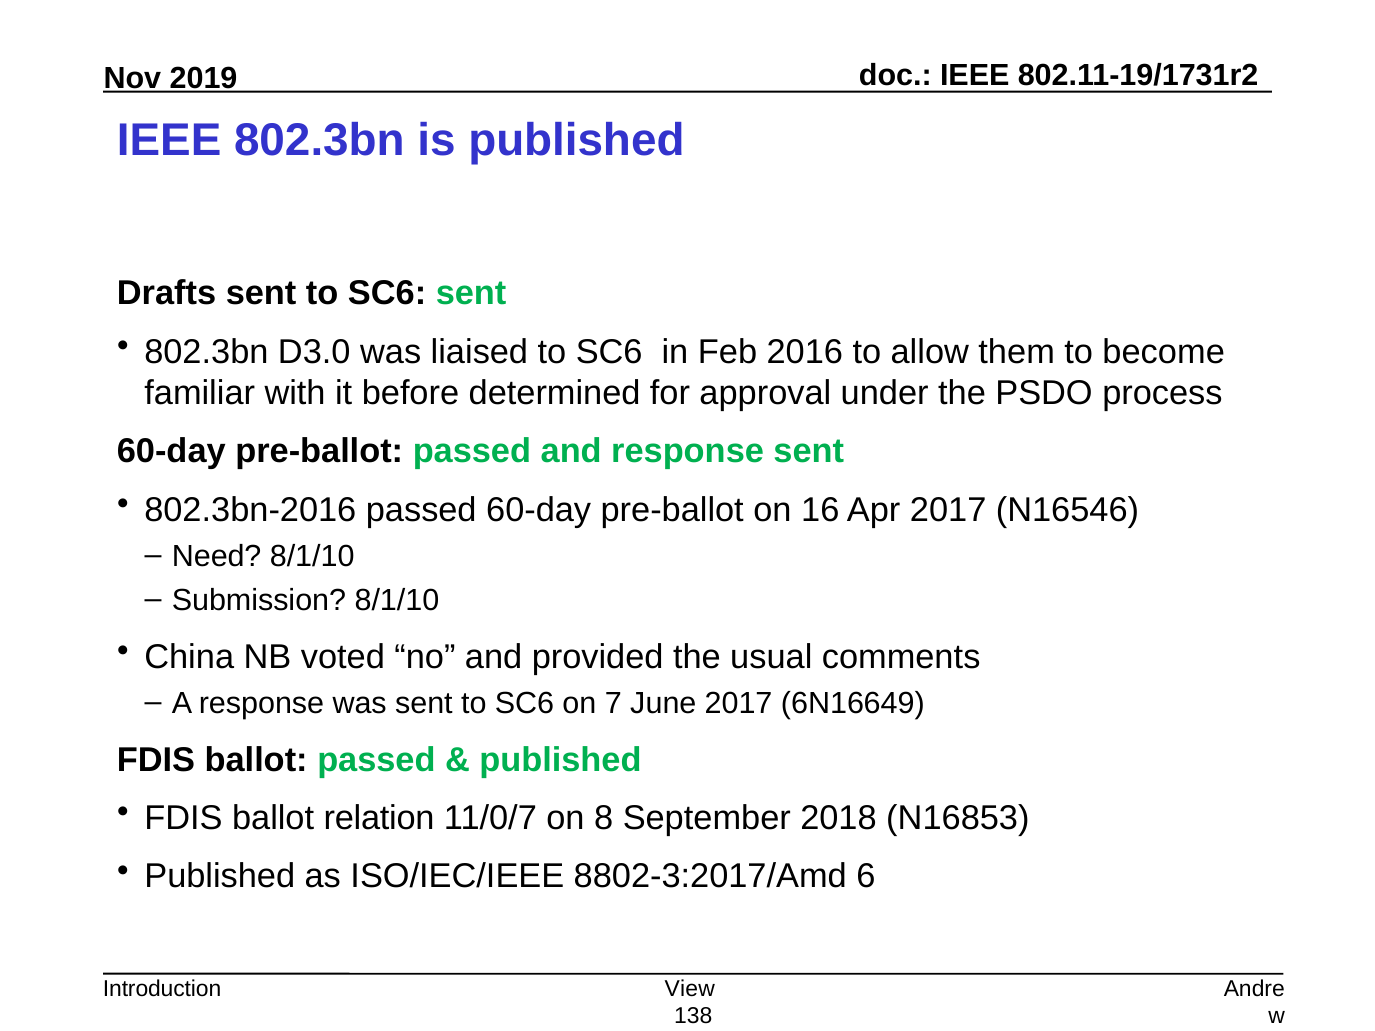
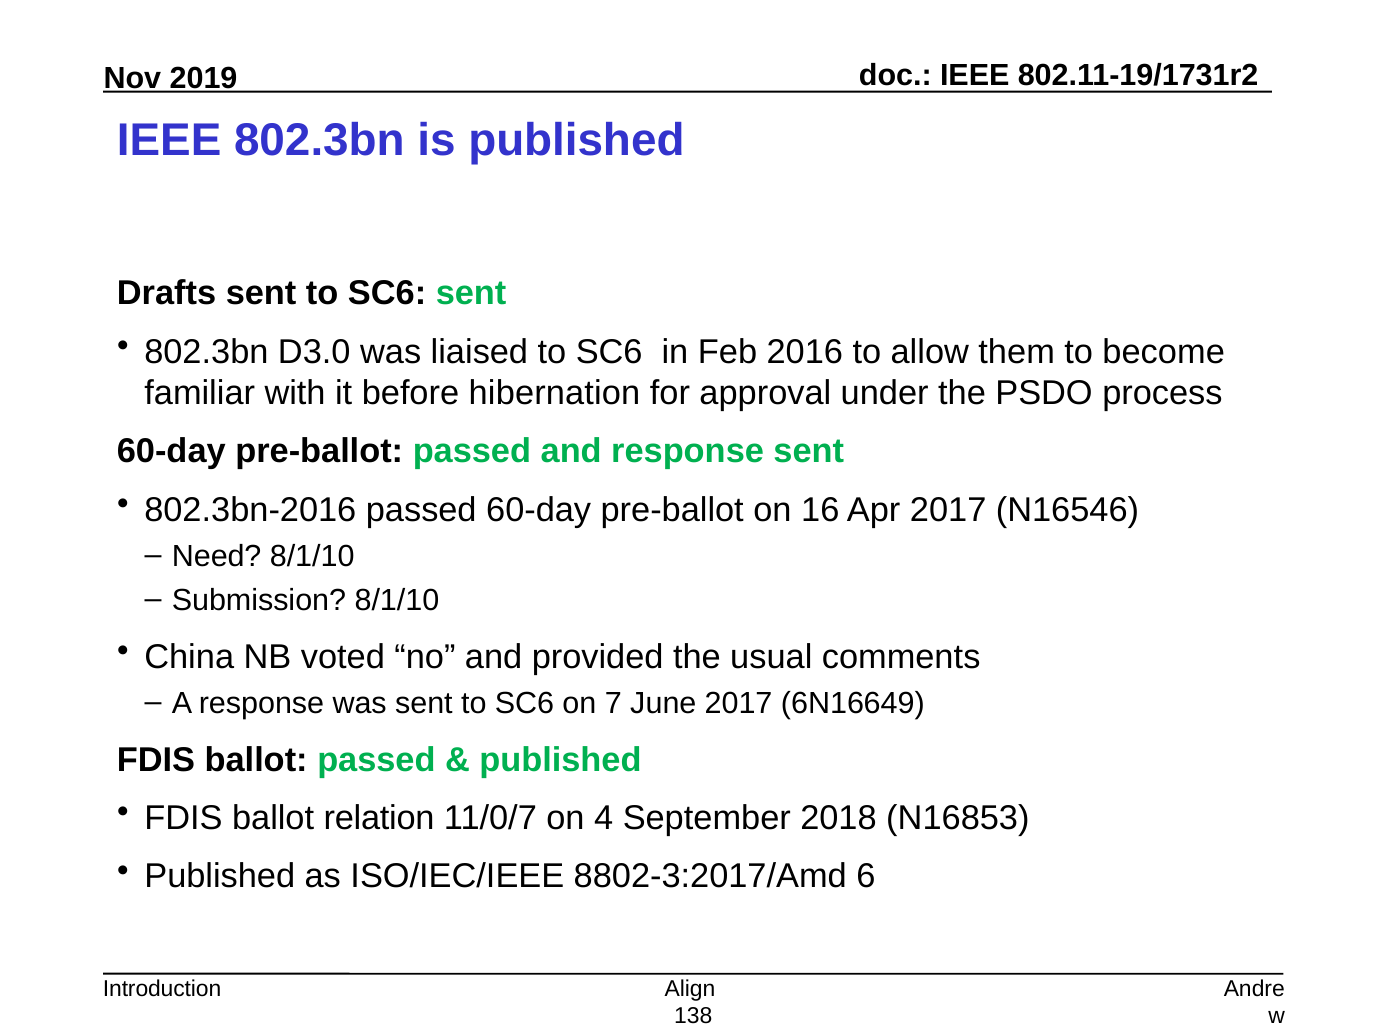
determined: determined -> hibernation
8: 8 -> 4
View: View -> Align
